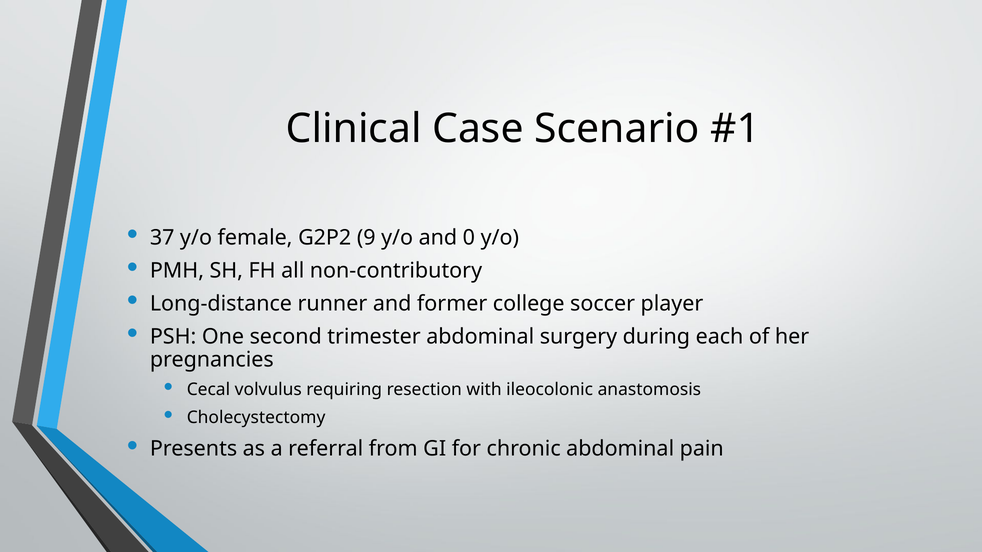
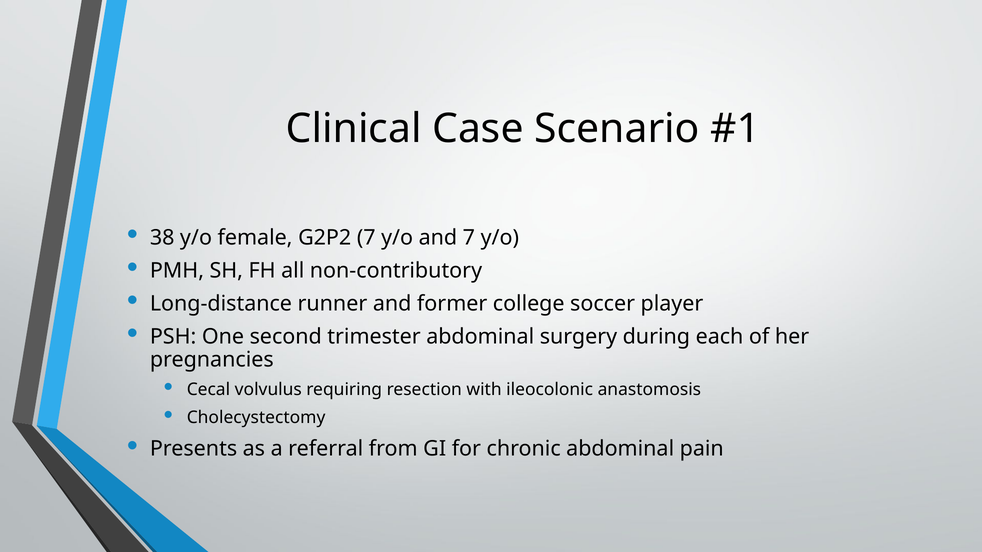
37: 37 -> 38
G2P2 9: 9 -> 7
and 0: 0 -> 7
